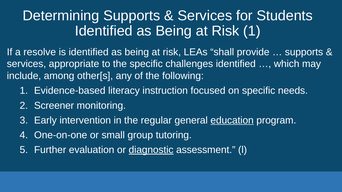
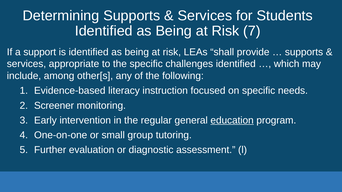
Risk 1: 1 -> 7
resolve: resolve -> support
diagnostic underline: present -> none
